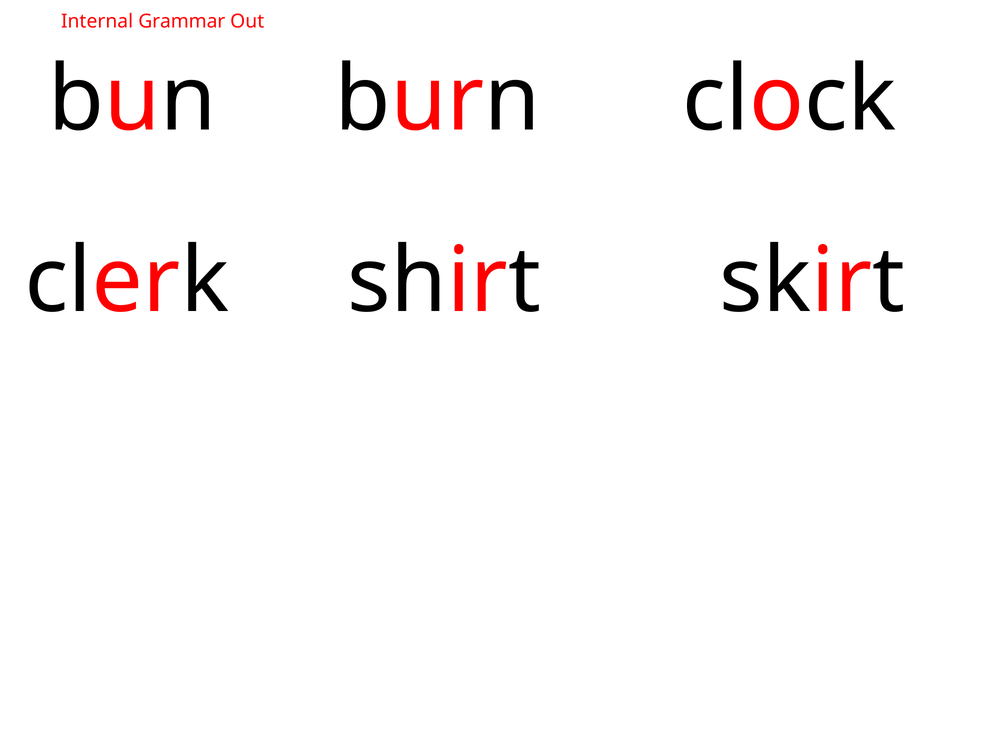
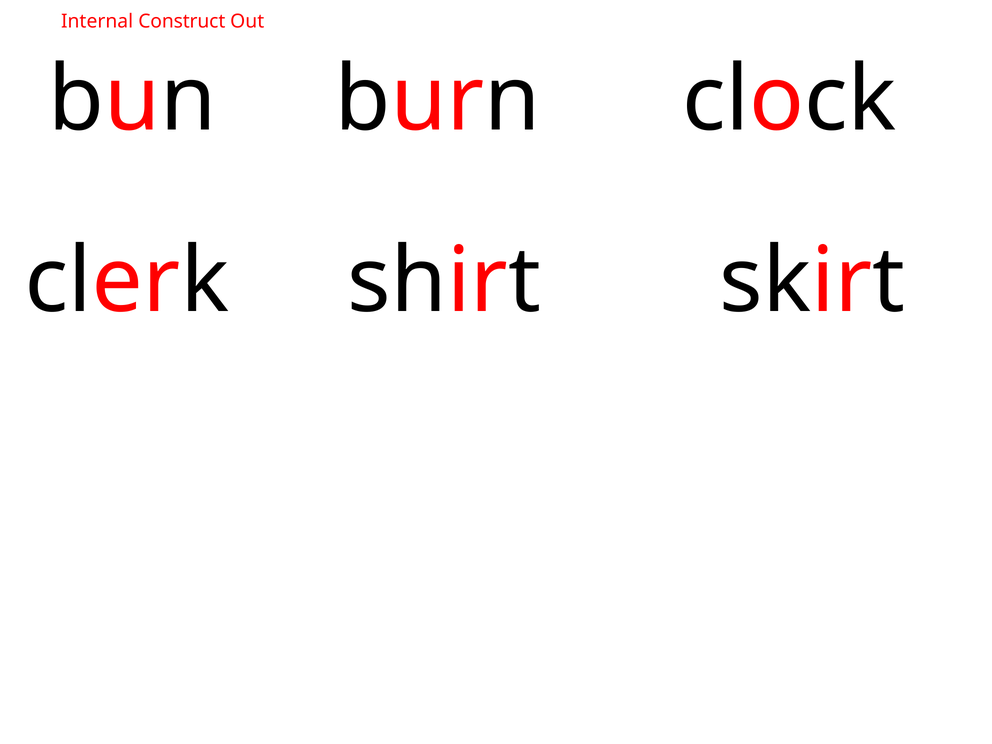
Grammar: Grammar -> Construct
